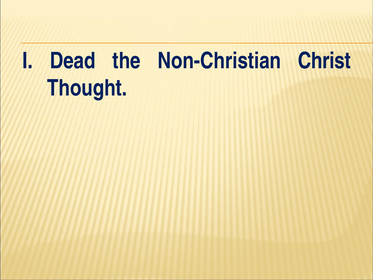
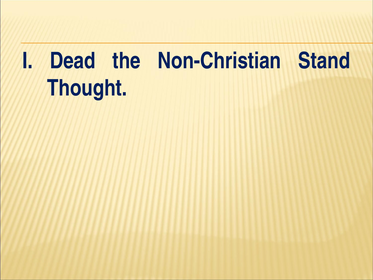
Christ: Christ -> Stand
